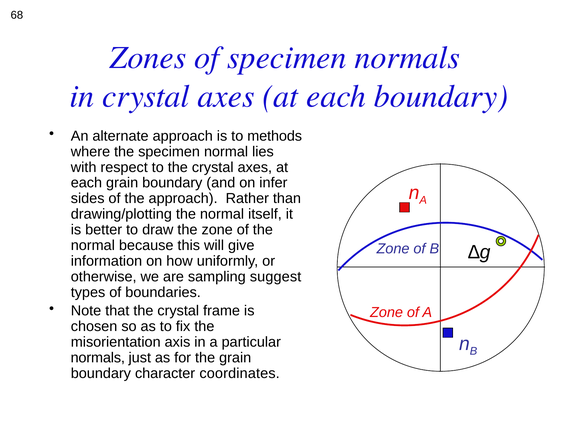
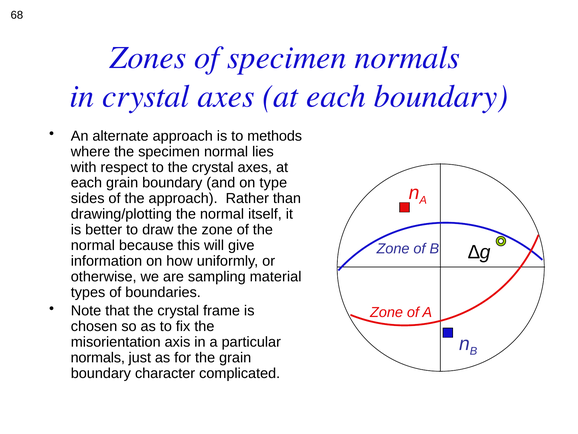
infer: infer -> type
suggest: suggest -> material
coordinates: coordinates -> complicated
